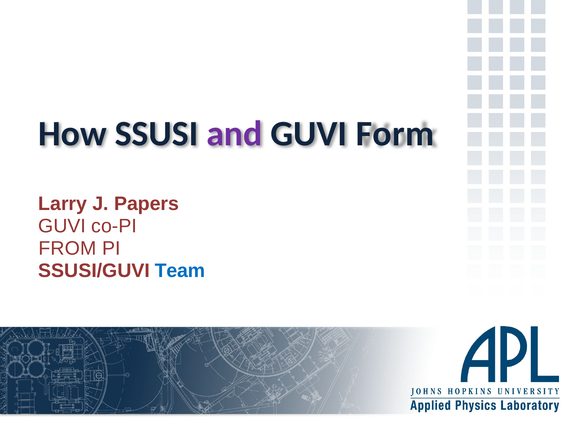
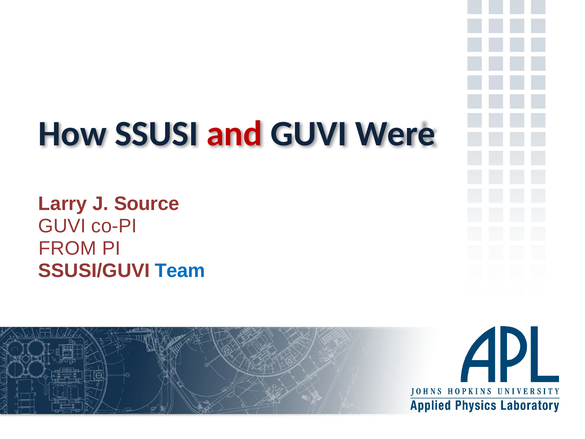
and colour: purple -> red
Form: Form -> Were
Papers: Papers -> Source
